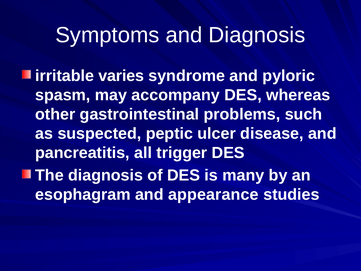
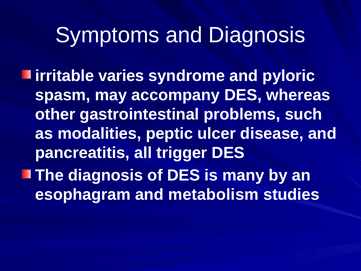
suspected: suspected -> modalities
appearance: appearance -> metabolism
